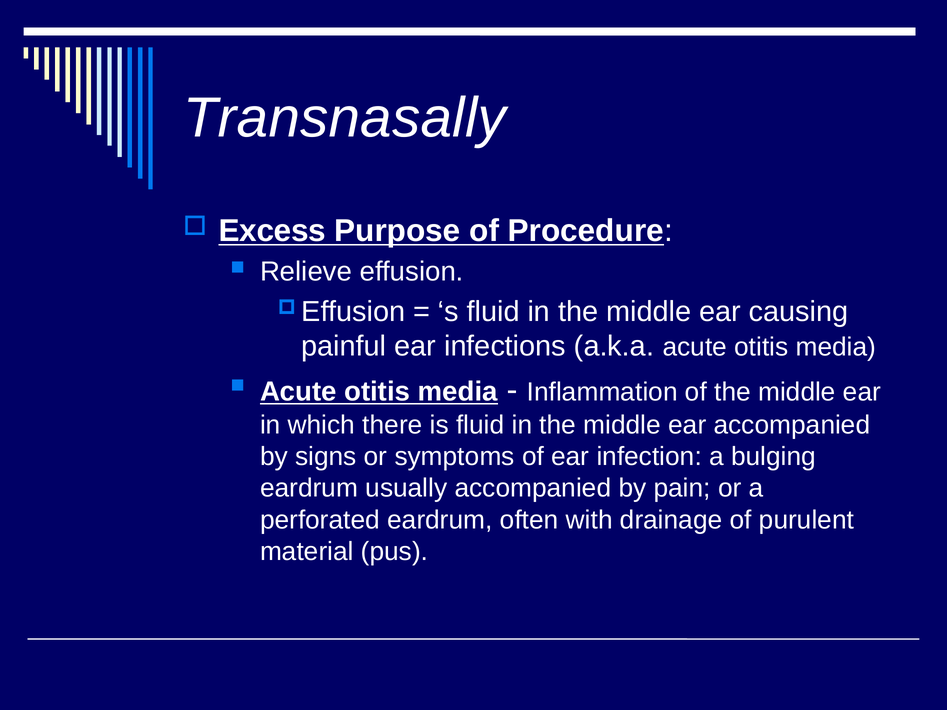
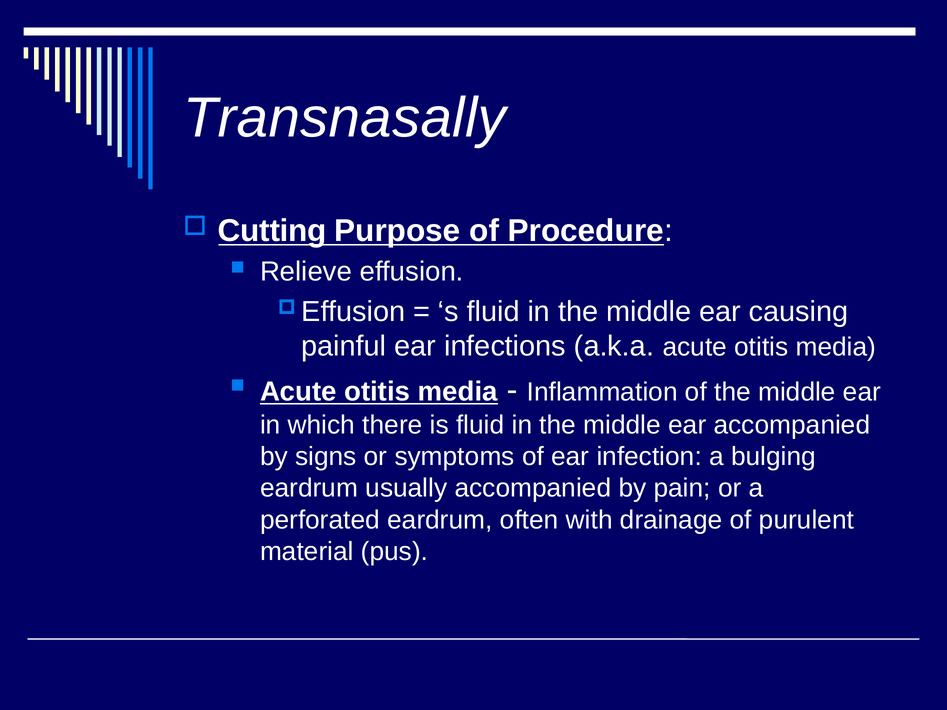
Excess: Excess -> Cutting
